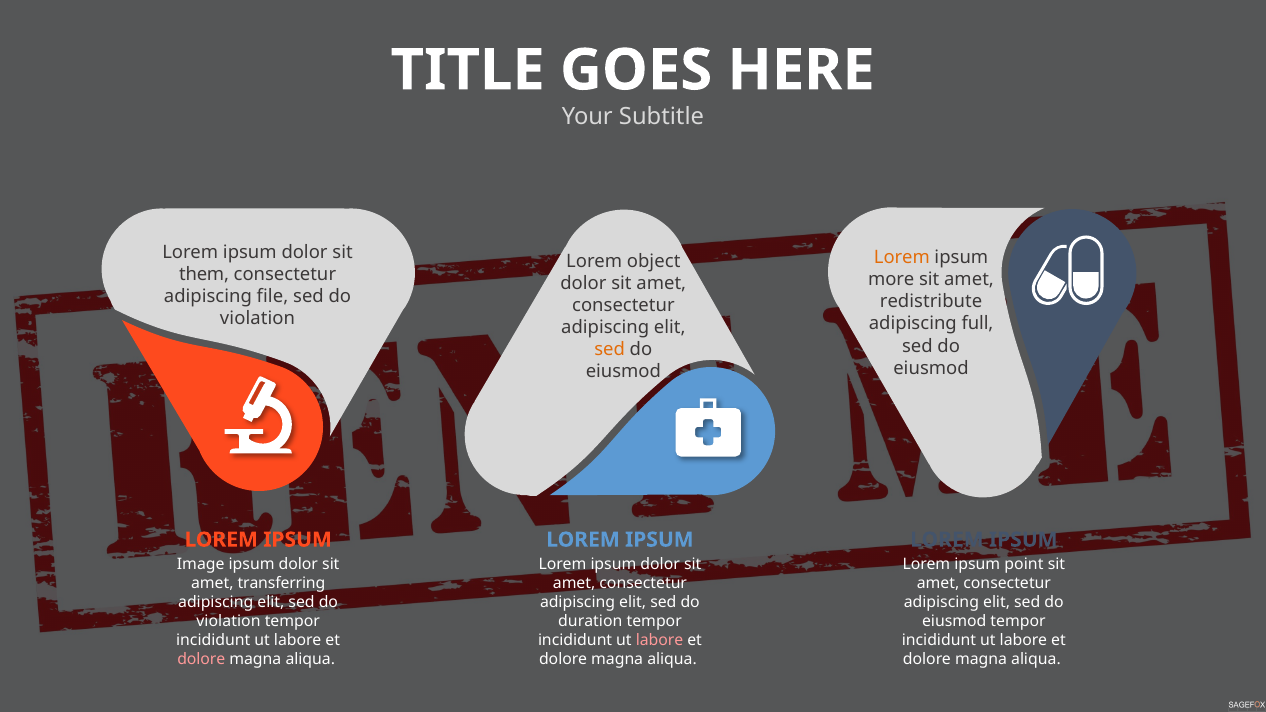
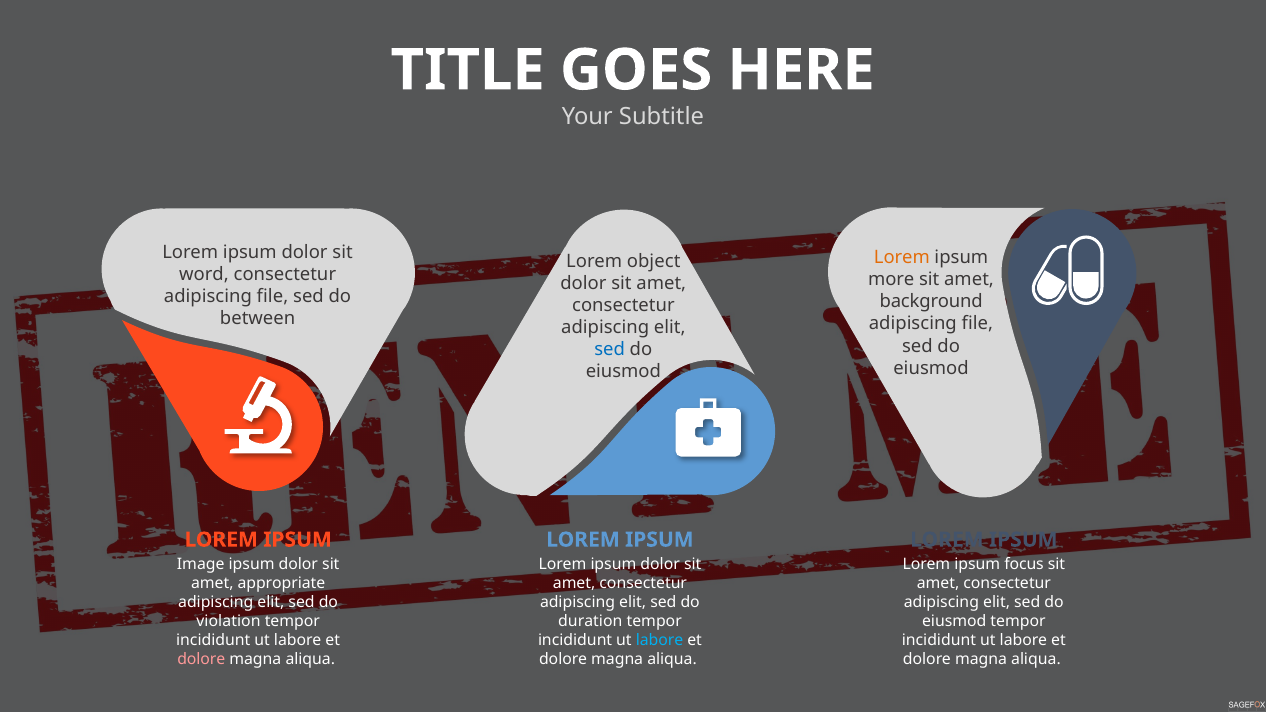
them: them -> word
redistribute: redistribute -> background
violation at (258, 319): violation -> between
full at (978, 324): full -> file
sed at (610, 350) colour: orange -> blue
point: point -> focus
transferring: transferring -> appropriate
labore at (660, 641) colour: pink -> light blue
